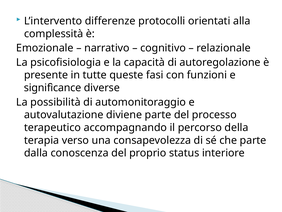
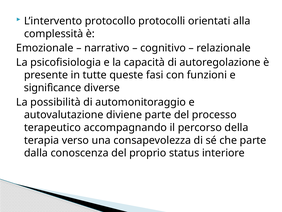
differenze: differenze -> protocollo
